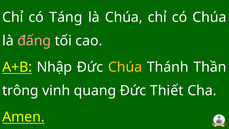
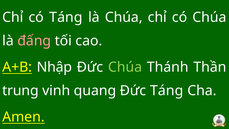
Chúa at (125, 67) colour: yellow -> light green
trông: trông -> trung
Đức Thiết: Thiết -> Táng
